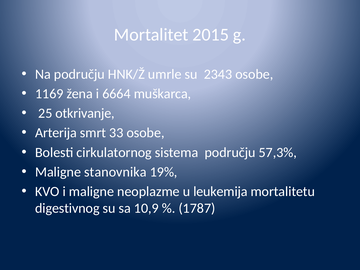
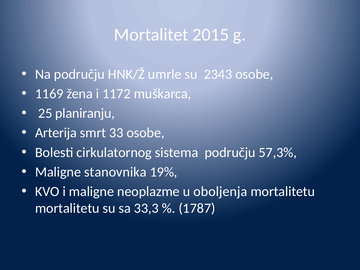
6664: 6664 -> 1172
otkrivanje: otkrivanje -> planiranju
leukemija: leukemija -> oboljenja
digestivnog at (67, 208): digestivnog -> mortalitetu
10,9: 10,9 -> 33,3
